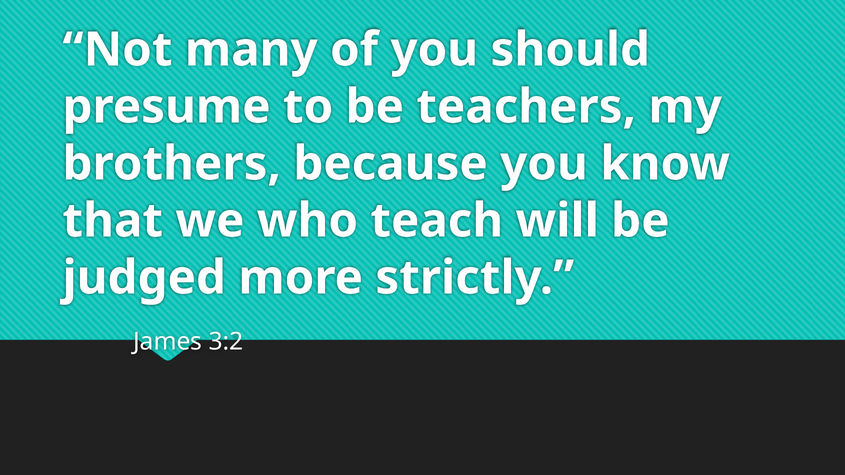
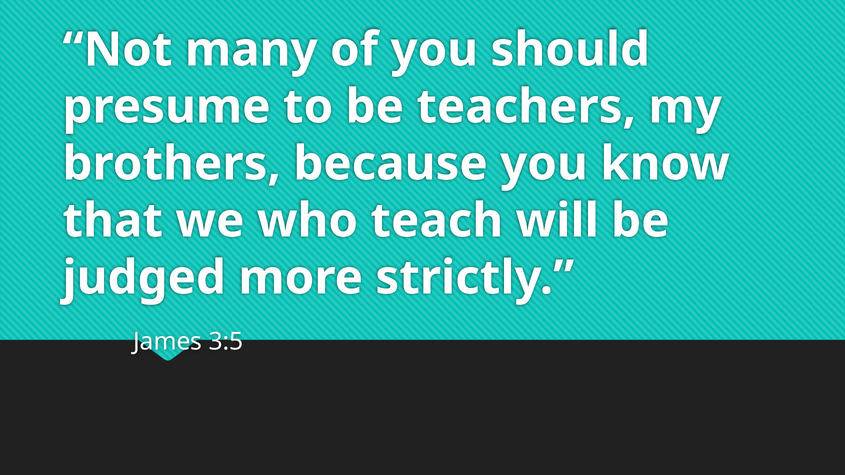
3:2: 3:2 -> 3:5
